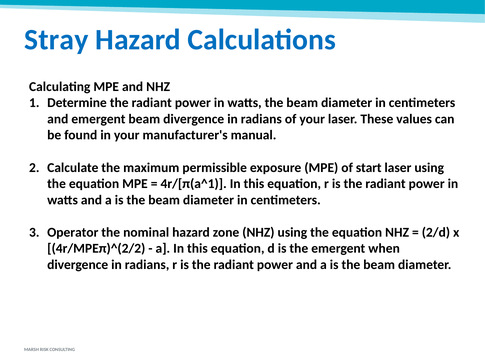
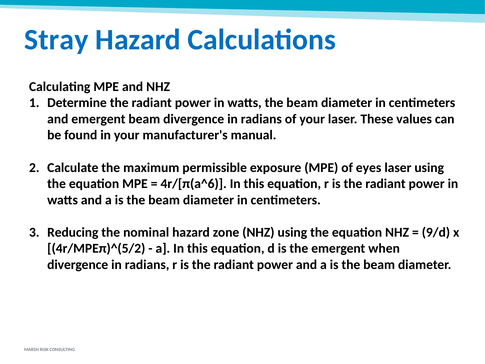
start: start -> eyes
4r/[π(a^1: 4r/[π(a^1 -> 4r/[π(a^6
Operator: Operator -> Reducing
2/d: 2/d -> 9/d
4r/MPEπ)^(2/2: 4r/MPEπ)^(2/2 -> 4r/MPEπ)^(5/2
